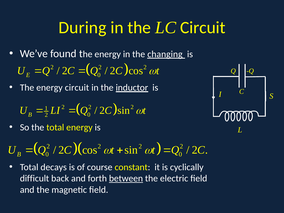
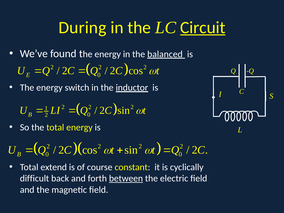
Circuit at (203, 27) underline: none -> present
changing: changing -> balanced
energy circuit: circuit -> switch
decays: decays -> extend
